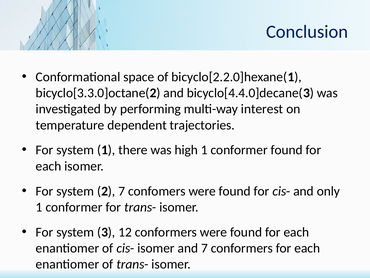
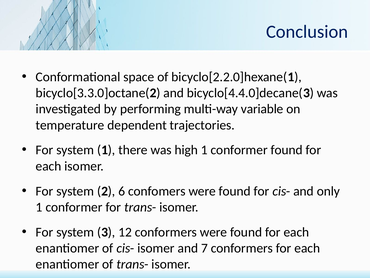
interest: interest -> variable
2 7: 7 -> 6
